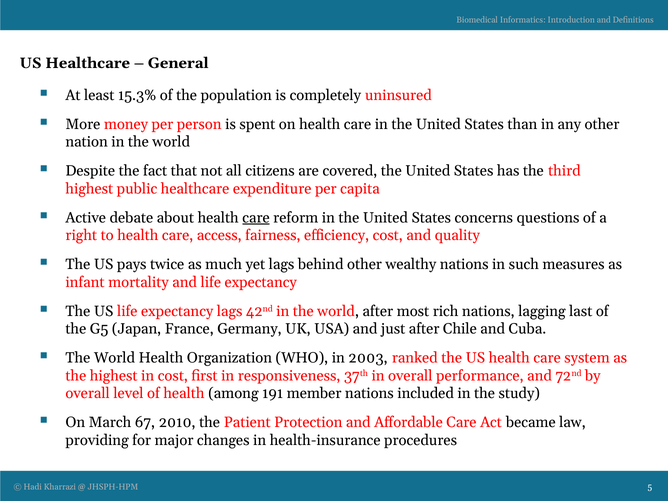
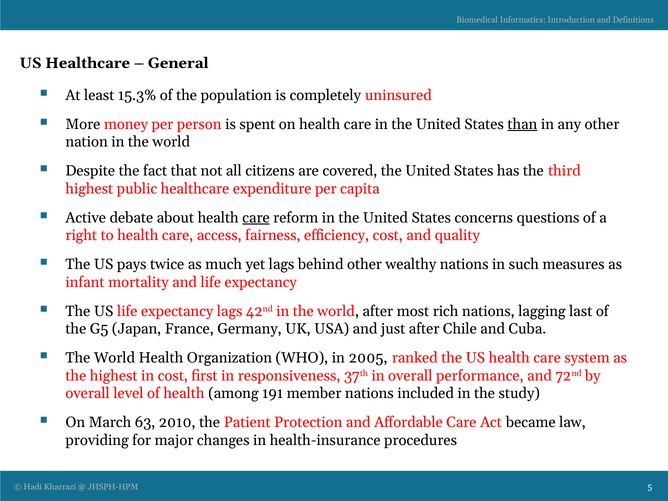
than underline: none -> present
2003: 2003 -> 2005
67: 67 -> 63
